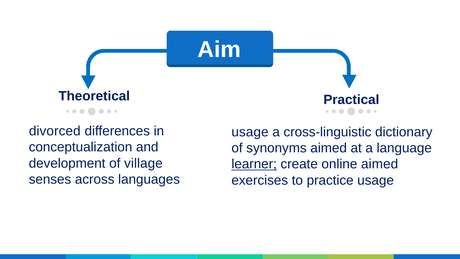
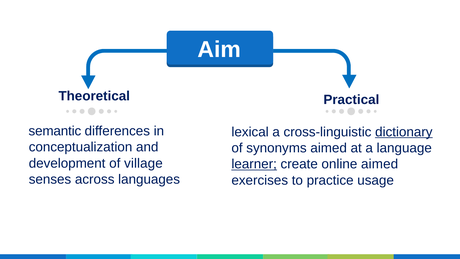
divorced: divorced -> semantic
usage at (250, 132): usage -> lexical
dictionary underline: none -> present
